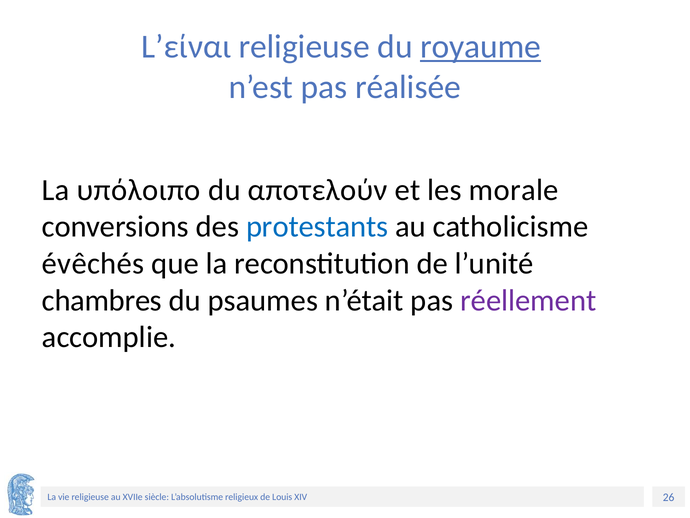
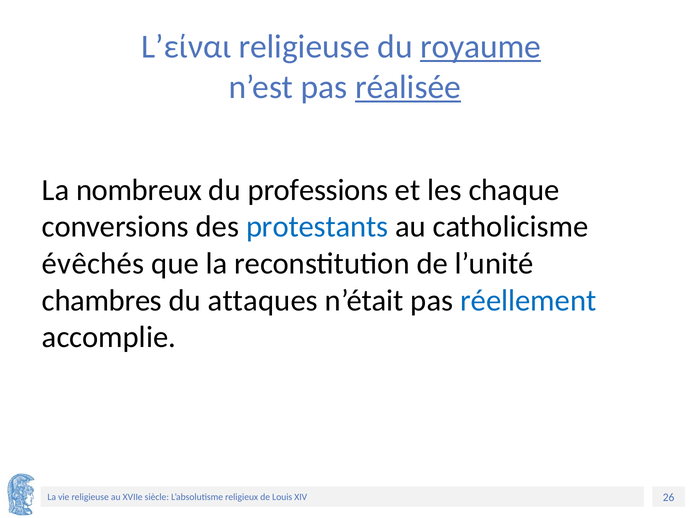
réalisée underline: none -> present
υπόλοιπο: υπόλοιπο -> nombreux
αποτελούν: αποτελούν -> professions
morale: morale -> chaque
psaumes: psaumes -> attaques
réellement colour: purple -> blue
